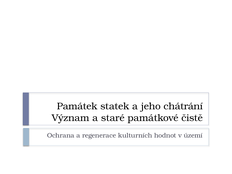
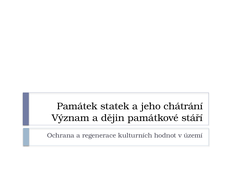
staré: staré -> dějin
čistě: čistě -> stáří
